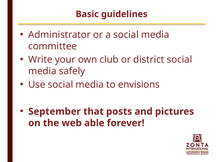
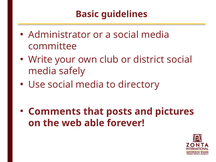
envisions: envisions -> directory
September: September -> Comments
